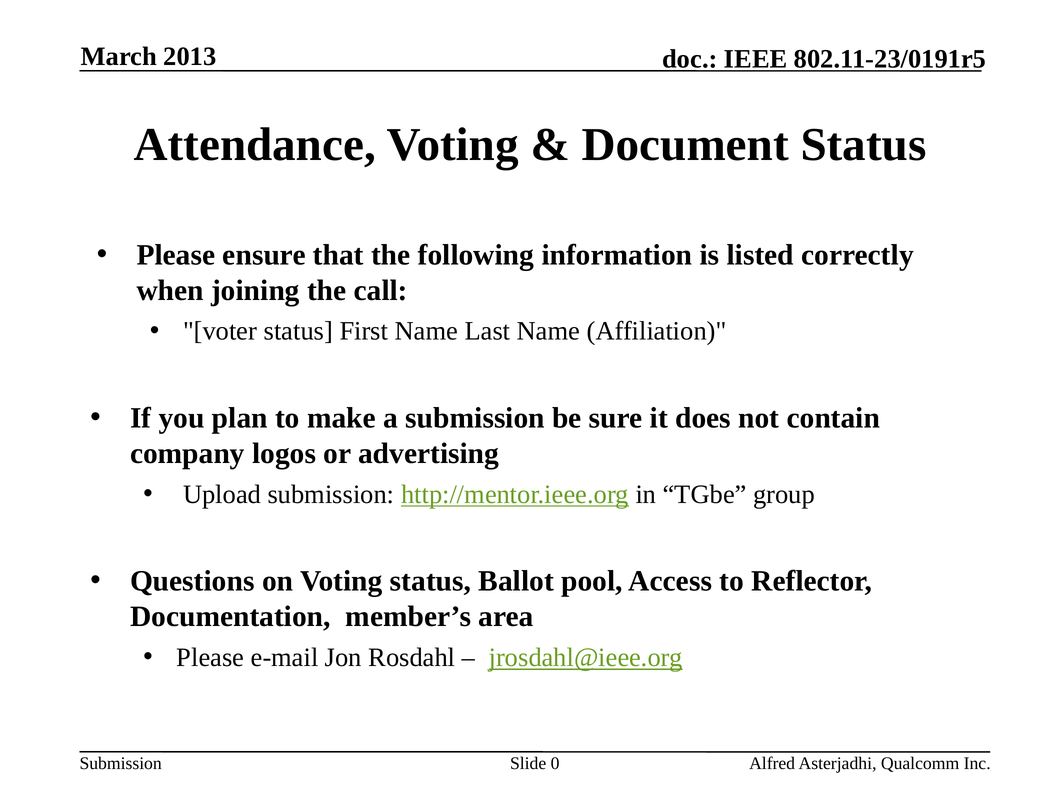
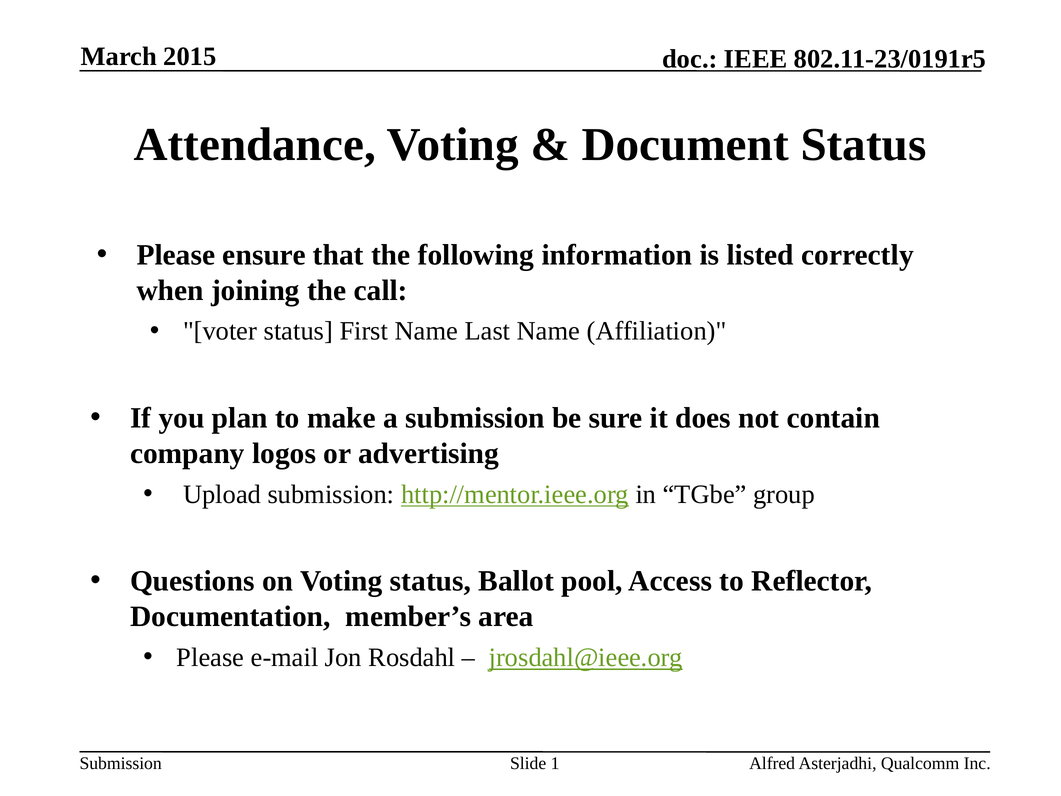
2013: 2013 -> 2015
0: 0 -> 1
